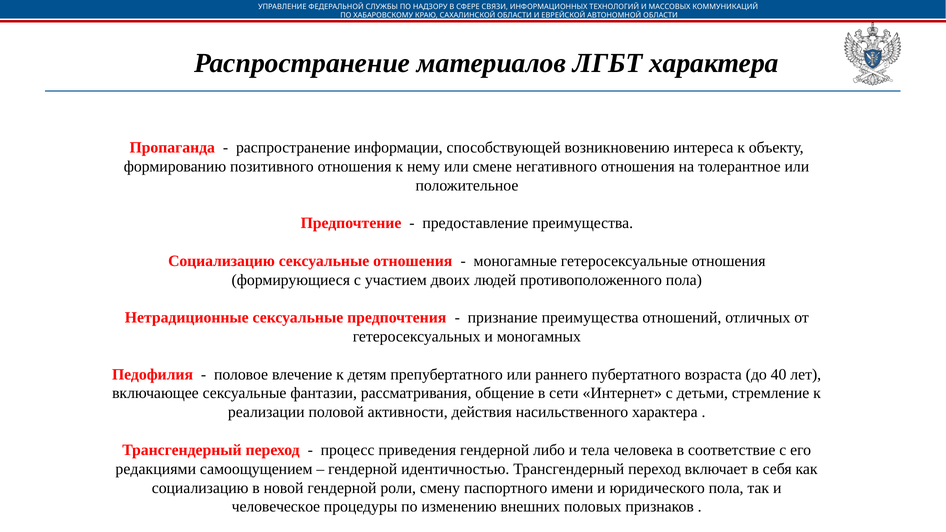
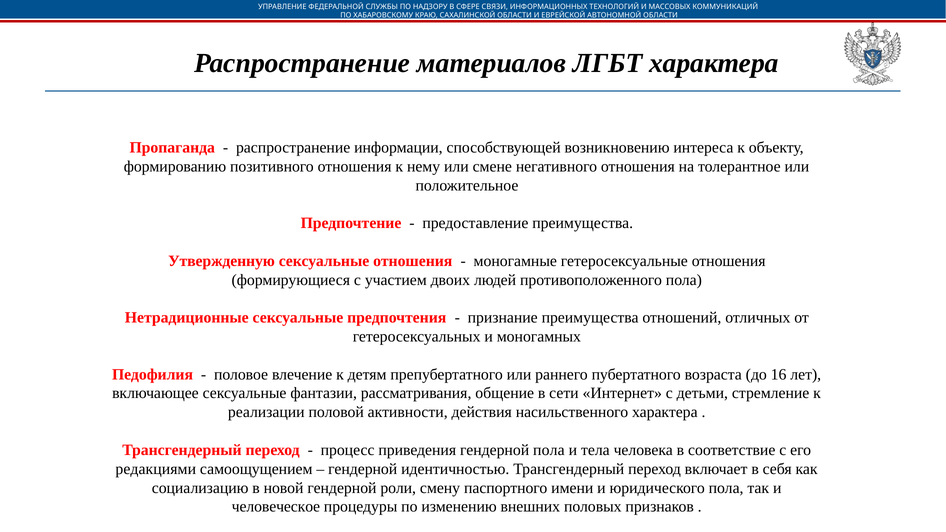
Социализацию at (222, 261): Социализацию -> Утвержденную
40: 40 -> 16
гендерной либо: либо -> пола
